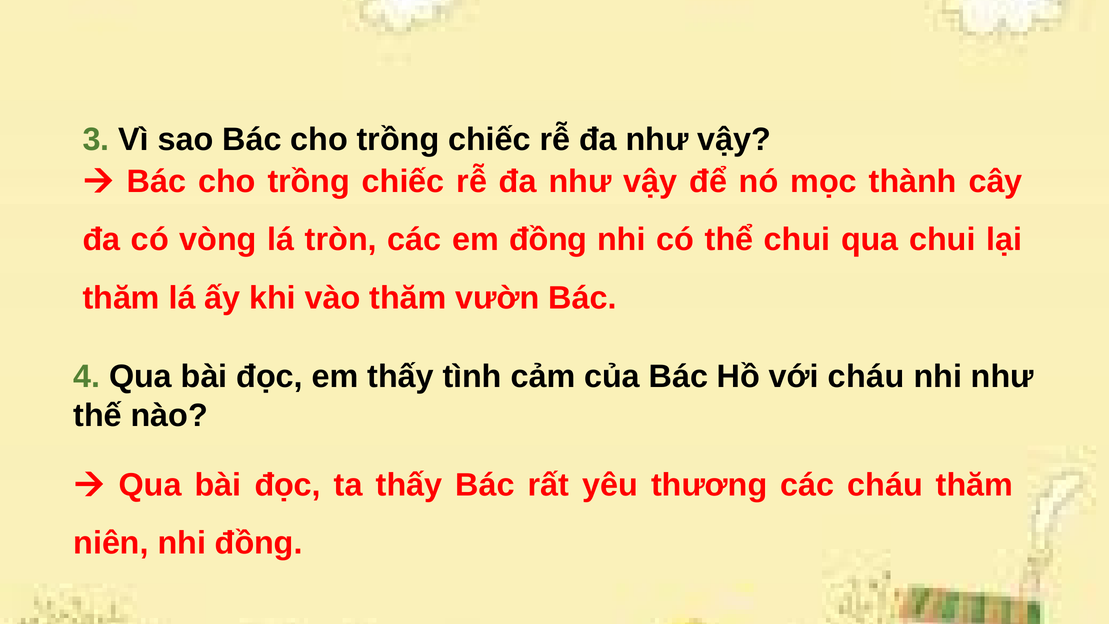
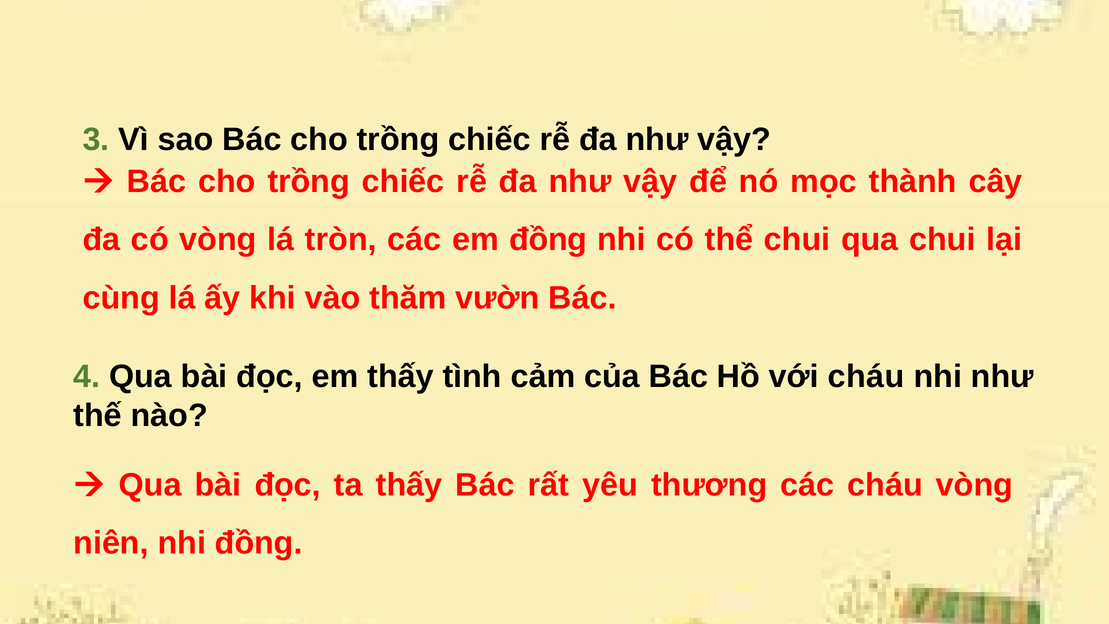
thăm at (121, 298): thăm -> cùng
cháu thăm: thăm -> vòng
